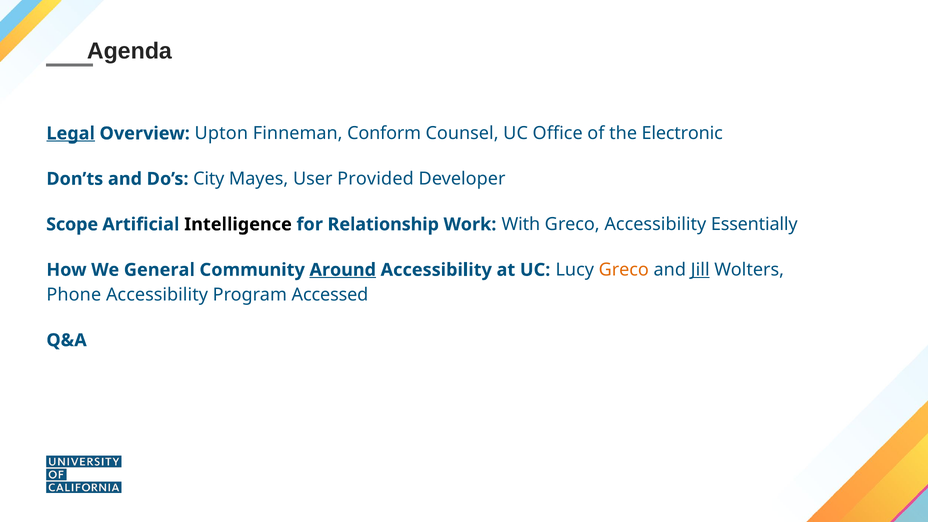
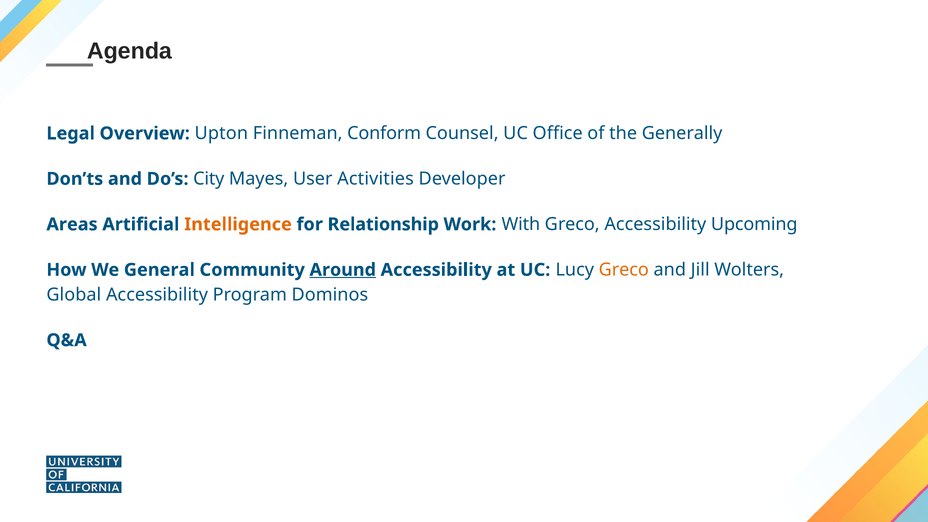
Legal underline: present -> none
Electronic: Electronic -> Generally
Provided: Provided -> Activities
Scope: Scope -> Areas
Intelligence colour: black -> orange
Essentially: Essentially -> Upcoming
Jill underline: present -> none
Phone: Phone -> Global
Accessed: Accessed -> Dominos
